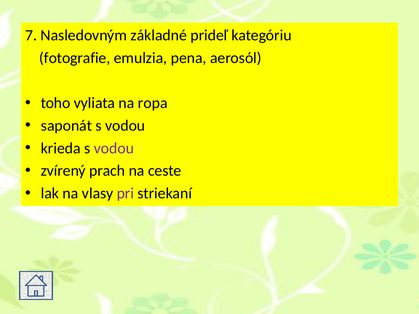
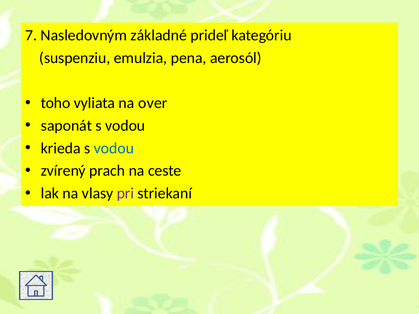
fotografie: fotografie -> suspenziu
ropa: ropa -> over
vodou at (114, 148) colour: purple -> blue
